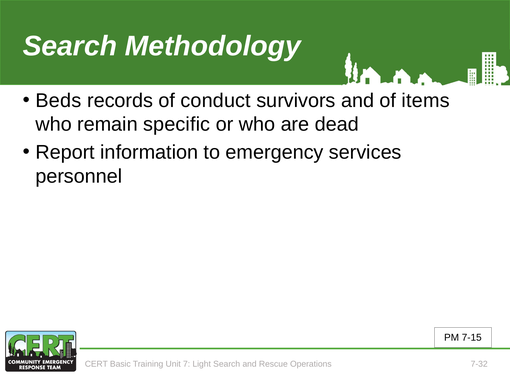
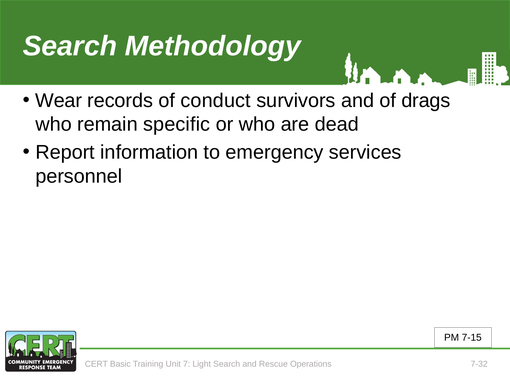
Beds: Beds -> Wear
items: items -> drags
